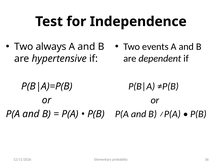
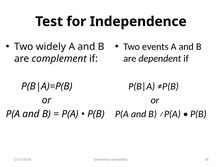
always: always -> widely
hypertensive: hypertensive -> complement
